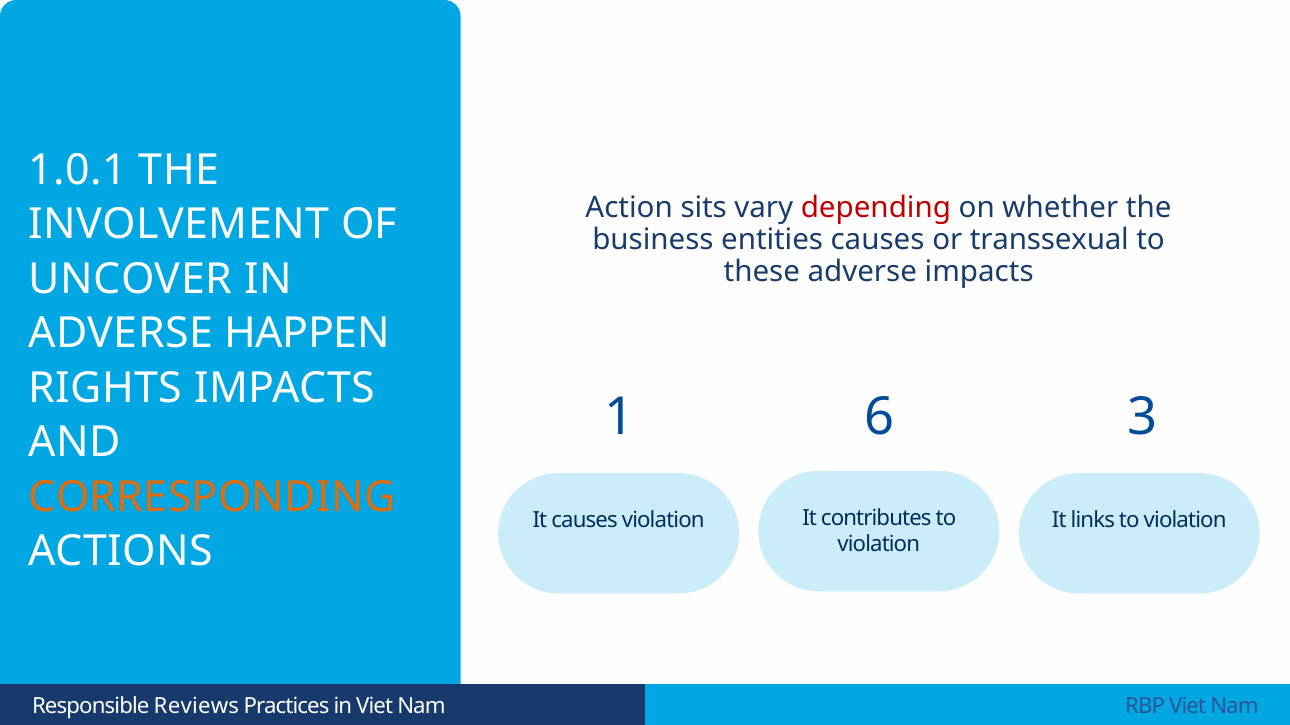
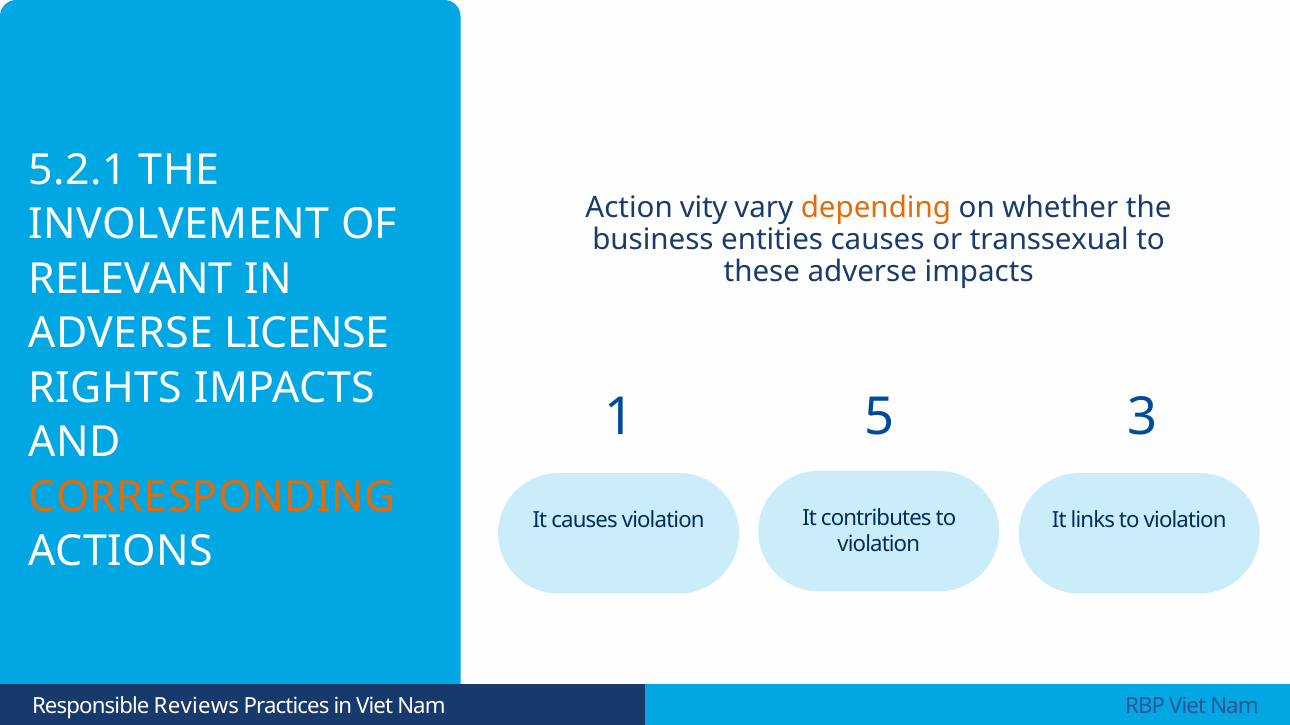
1.0.1: 1.0.1 -> 5.2.1
sits: sits -> vity
depending colour: red -> orange
UNCOVER: UNCOVER -> RELEVANT
HAPPEN: HAPPEN -> LICENSE
6: 6 -> 5
